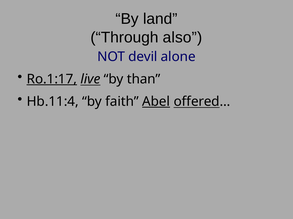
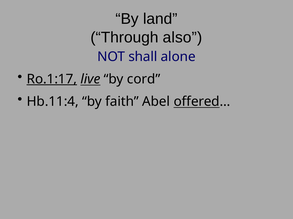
devil: devil -> shall
than: than -> cord
Abel underline: present -> none
